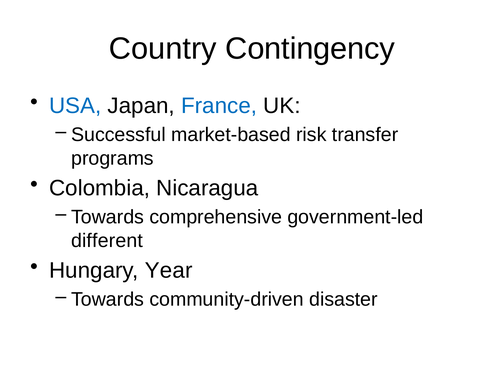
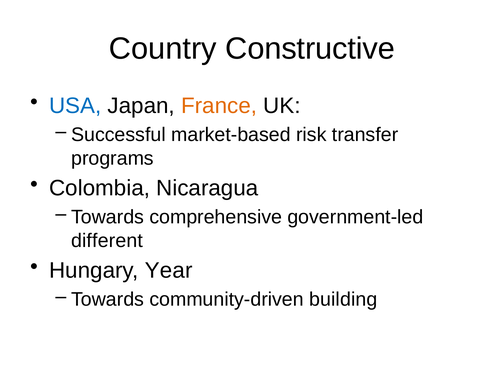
Contingency: Contingency -> Constructive
France colour: blue -> orange
disaster: disaster -> building
